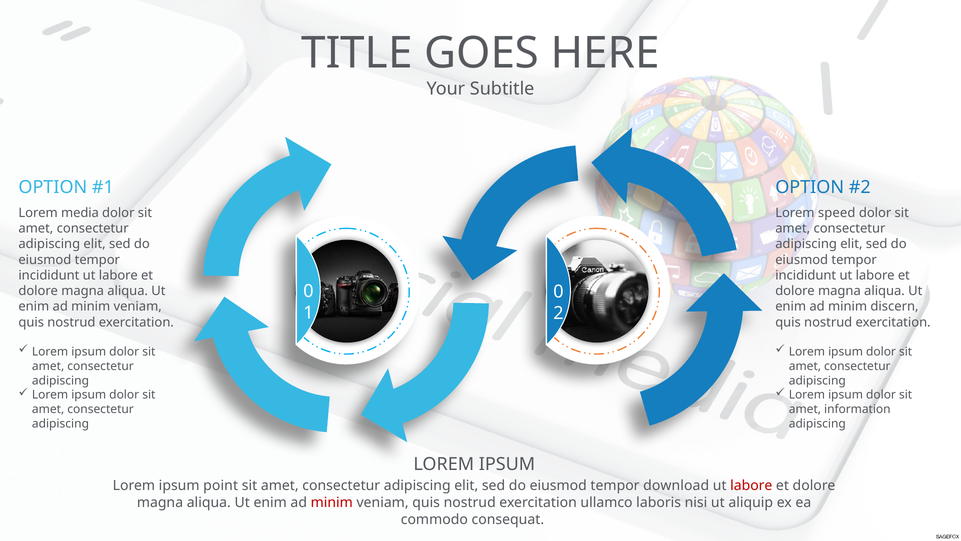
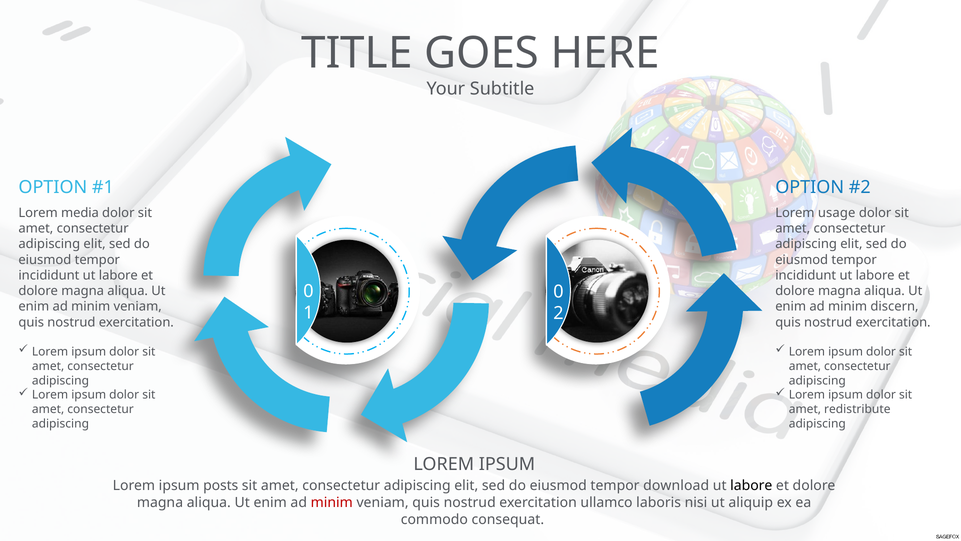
speed: speed -> usage
information: information -> redistribute
point: point -> posts
labore at (751, 485) colour: red -> black
